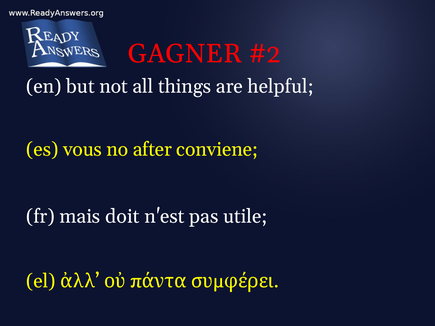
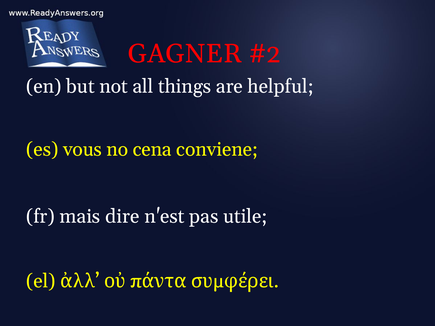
after: after -> cena
doit: doit -> dire
